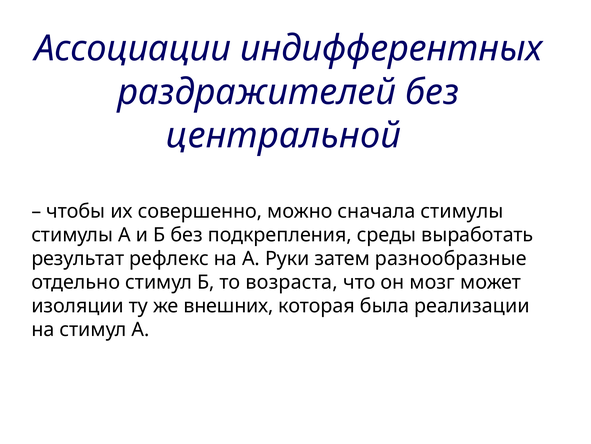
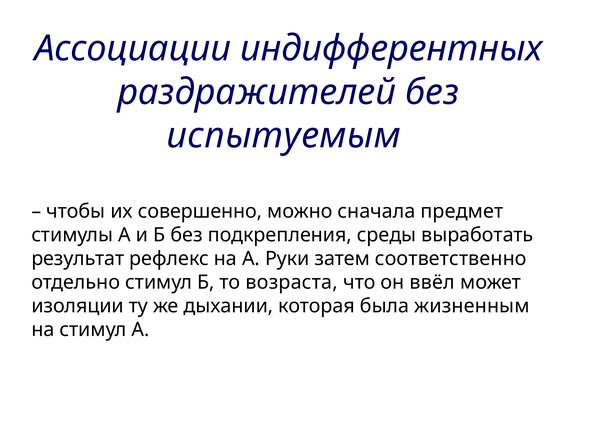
центральной: центральной -> испытуемым
сначала стимулы: стимулы -> предмет
разнообразные: разнообразные -> соответственно
мозг: мозг -> ввёл
внешних: внешних -> дыхании
реализации: реализации -> жизненным
